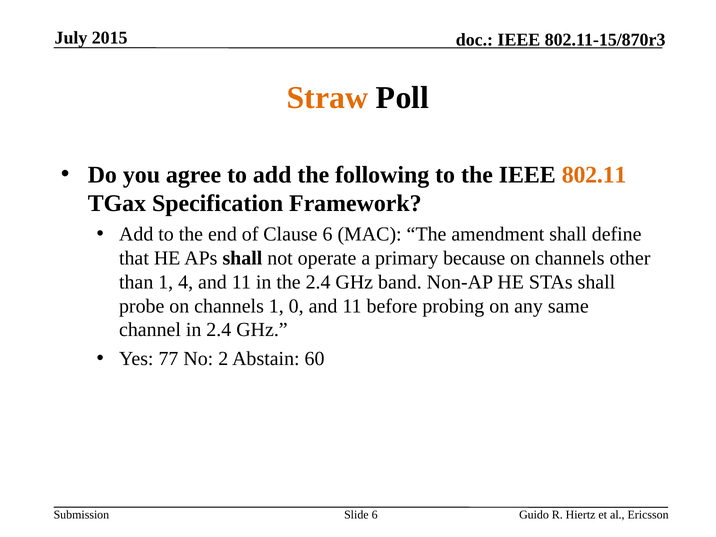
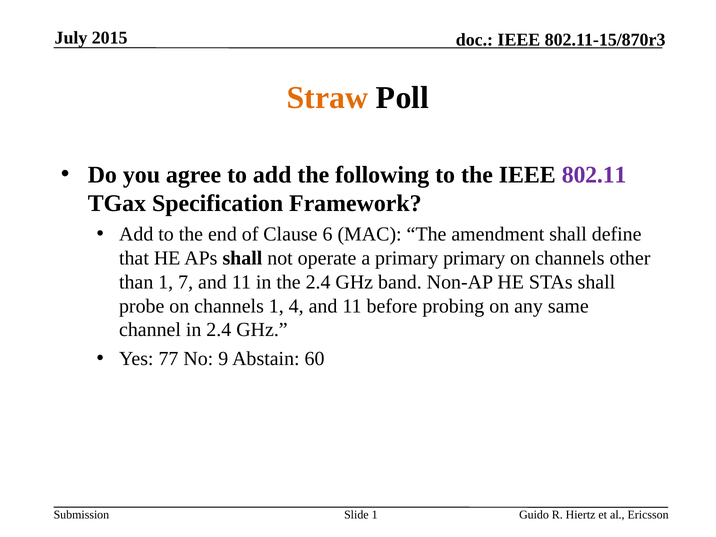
802.11 colour: orange -> purple
primary because: because -> primary
4: 4 -> 7
0: 0 -> 4
2: 2 -> 9
Slide 6: 6 -> 1
